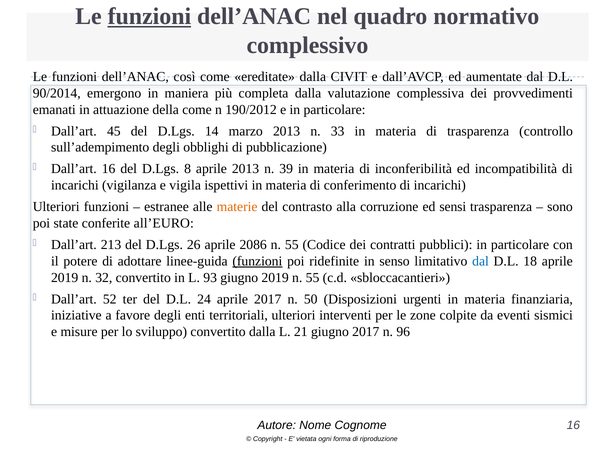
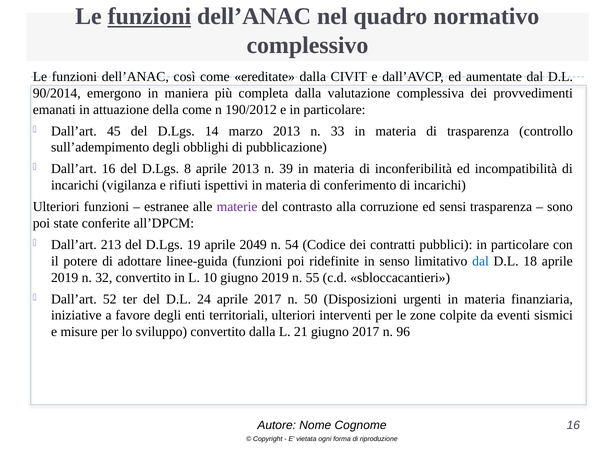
vigila: vigila -> rifiuti
materie colour: orange -> purple
all’EURO: all’EURO -> all’DPCM
26: 26 -> 19
2086: 2086 -> 2049
55 at (292, 245): 55 -> 54
funzioni at (257, 261) underline: present -> none
93: 93 -> 10
